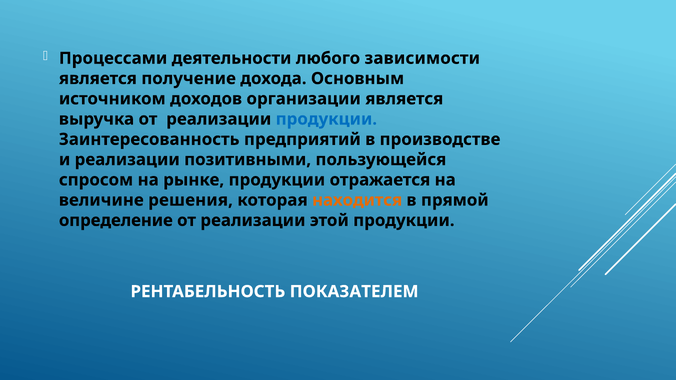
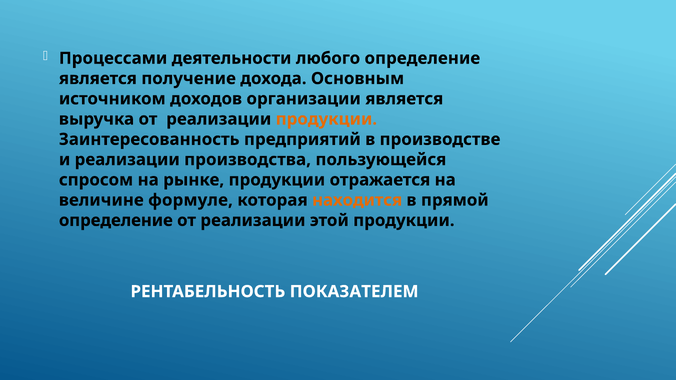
любого зависимости: зависимости -> определение
продукции at (326, 119) colour: blue -> orange
позитивными: позитивными -> производства
решения: решения -> формуле
